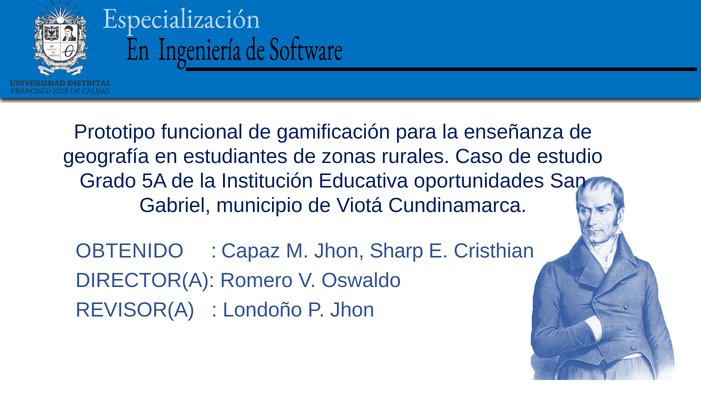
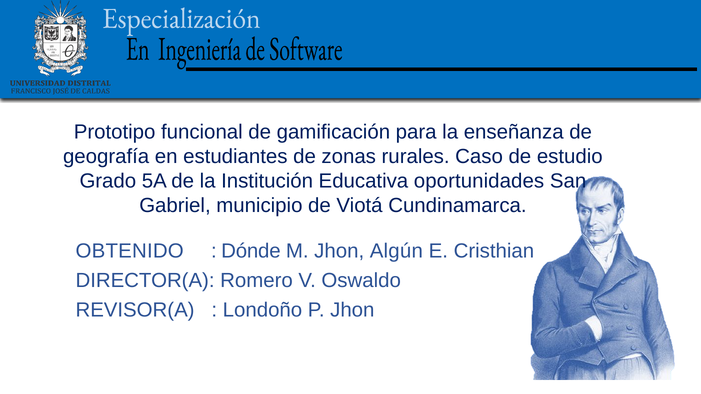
Capaz: Capaz -> Dónde
Sharp: Sharp -> Algún
